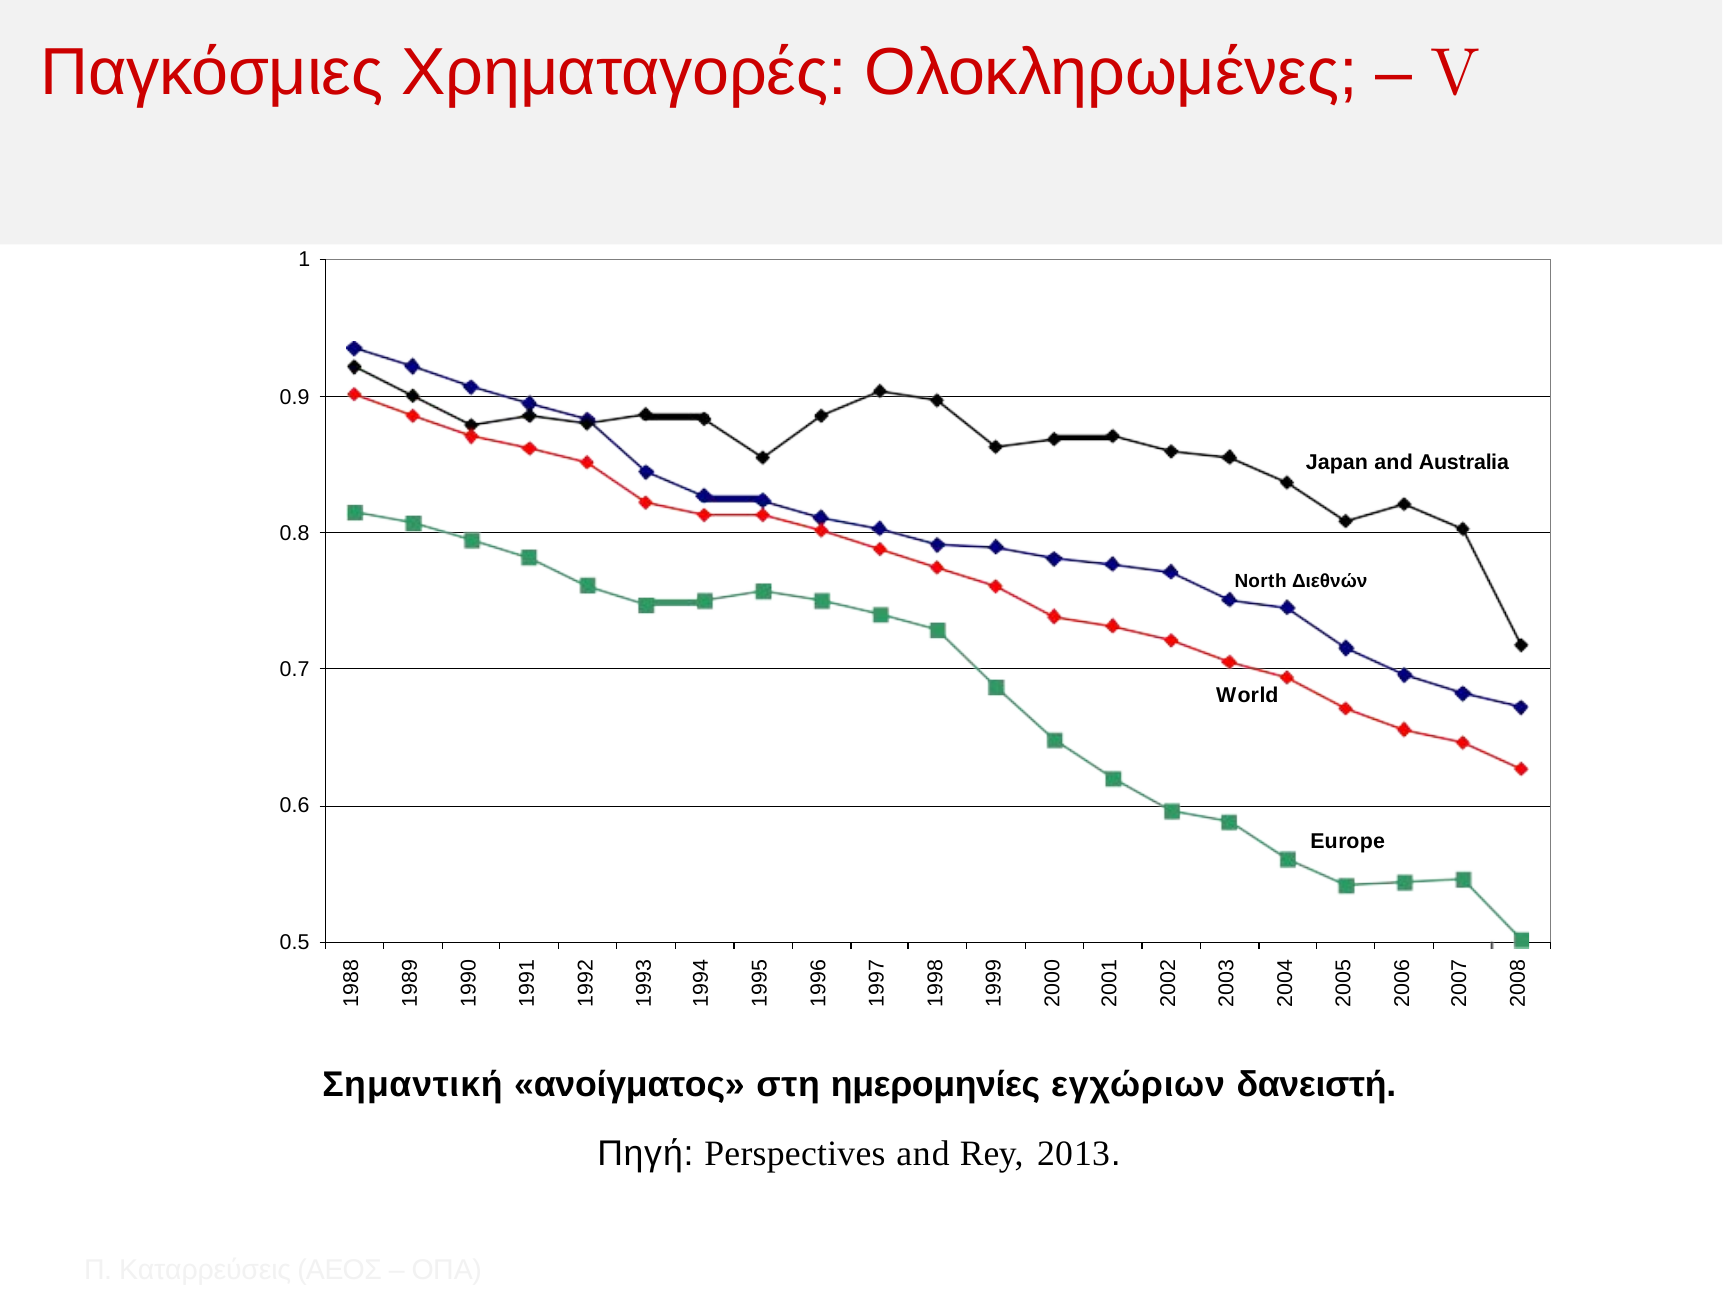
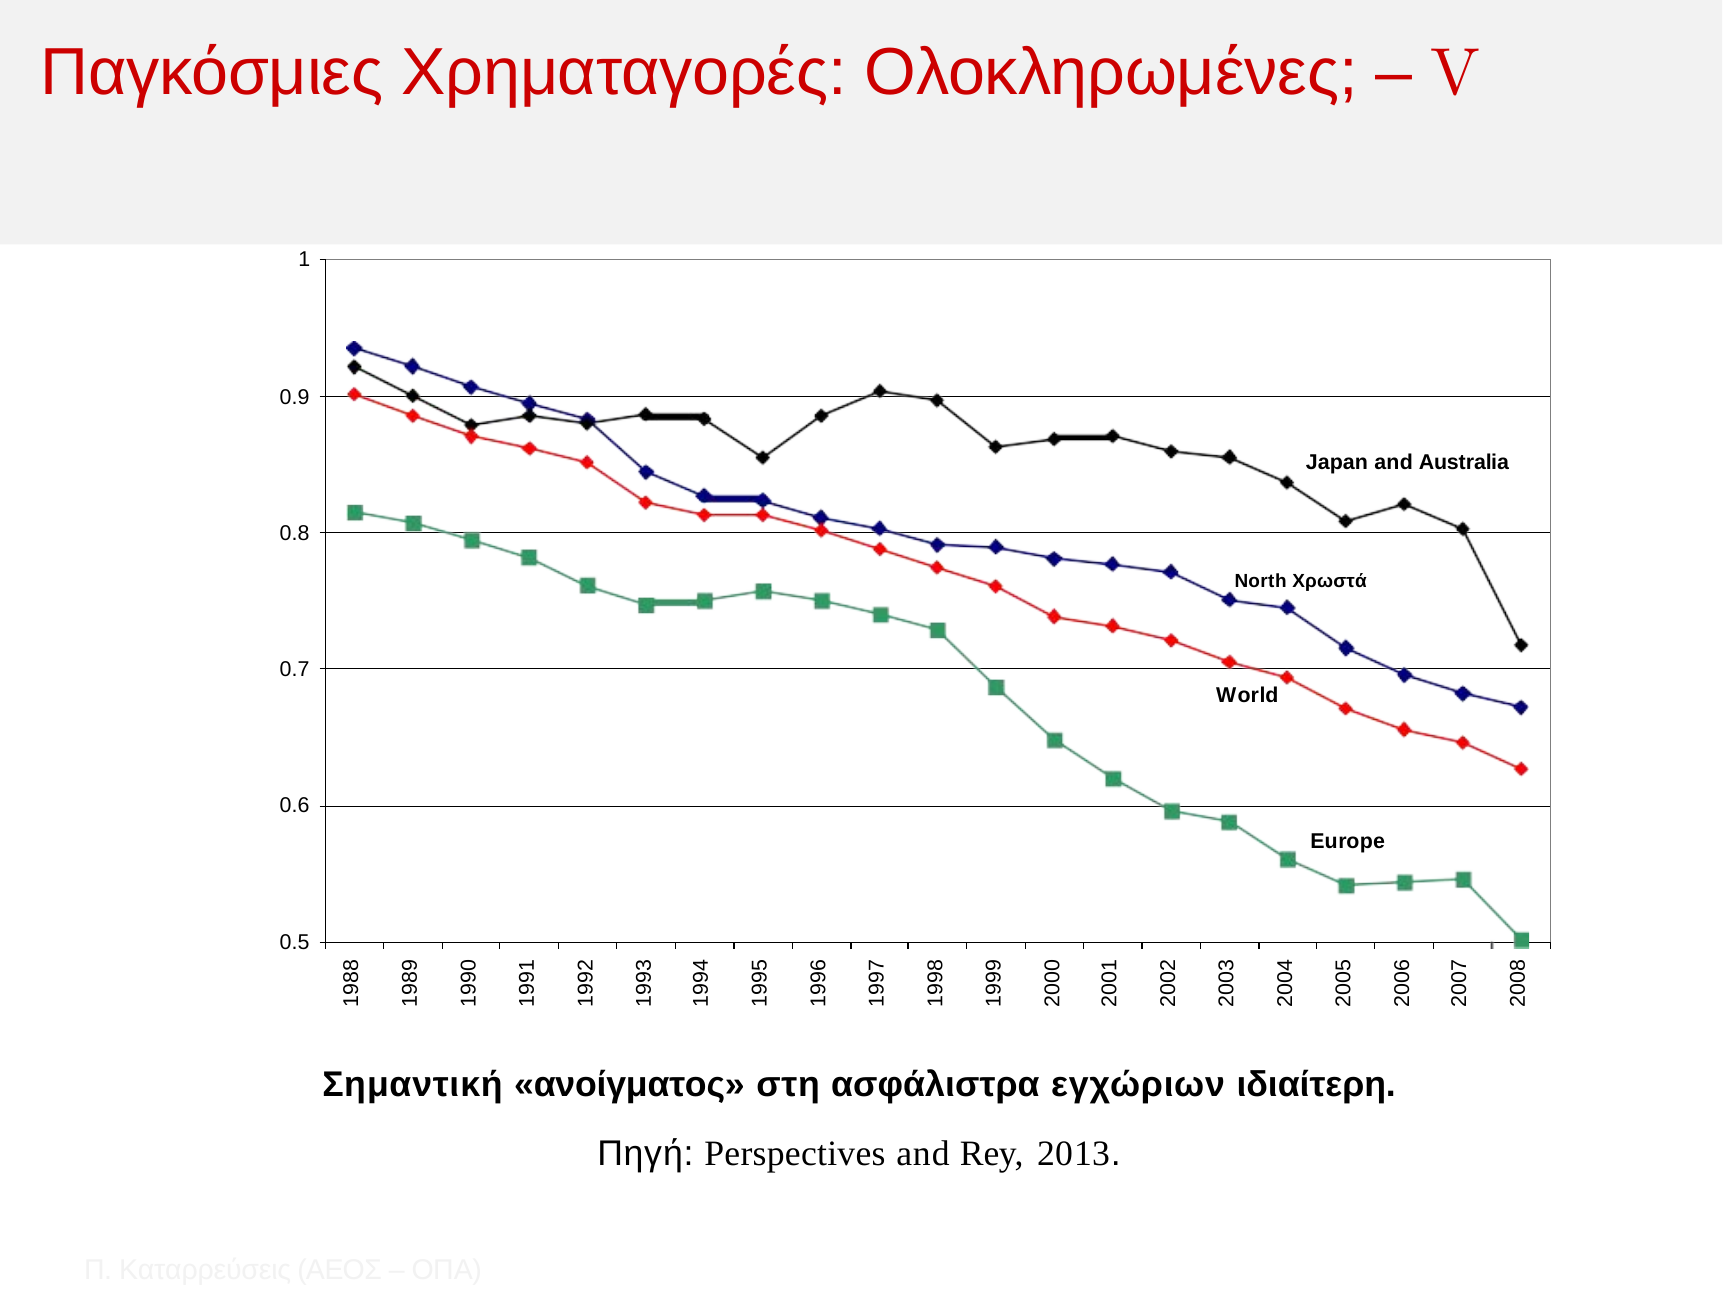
Διεθνών: Διεθνών -> Χρωστά
ημερομηνίες: ημερομηνίες -> ασφάλιστρα
δανειστή: δανειστή -> ιδιαίτερη
